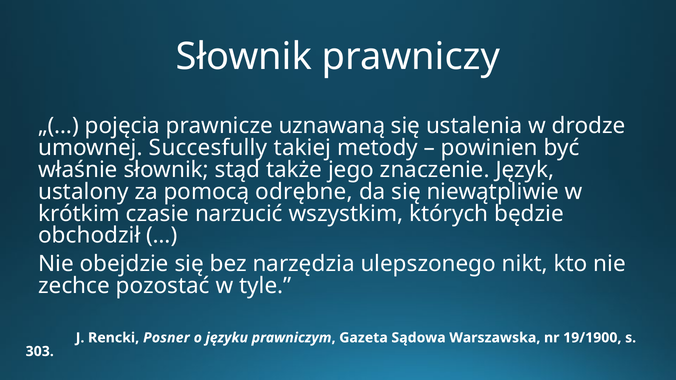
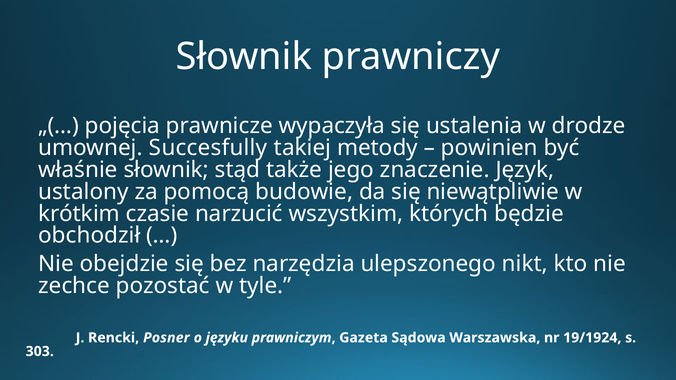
uznawaną: uznawaną -> wypaczyła
odrębne: odrębne -> budowie
19/1900: 19/1900 -> 19/1924
